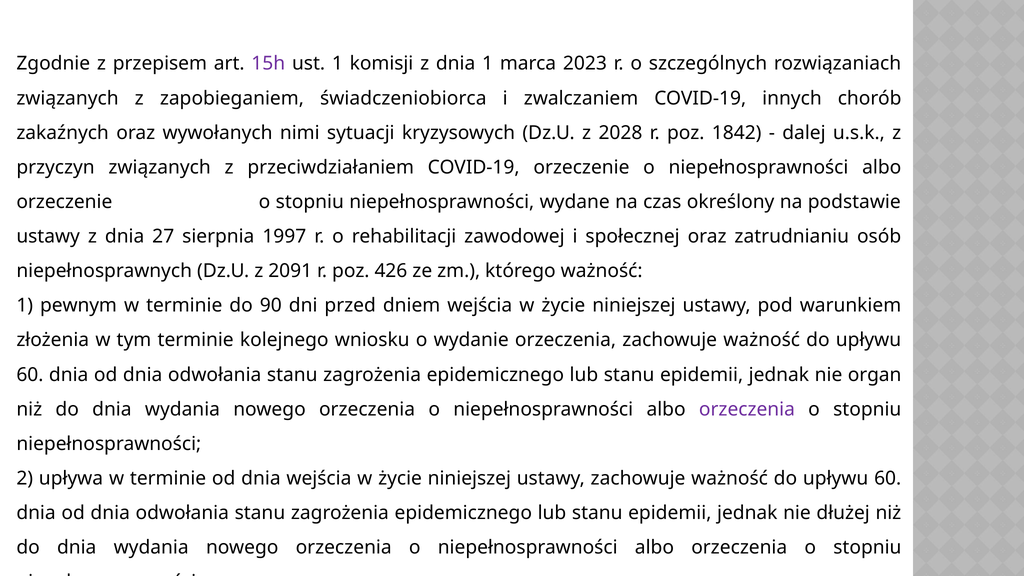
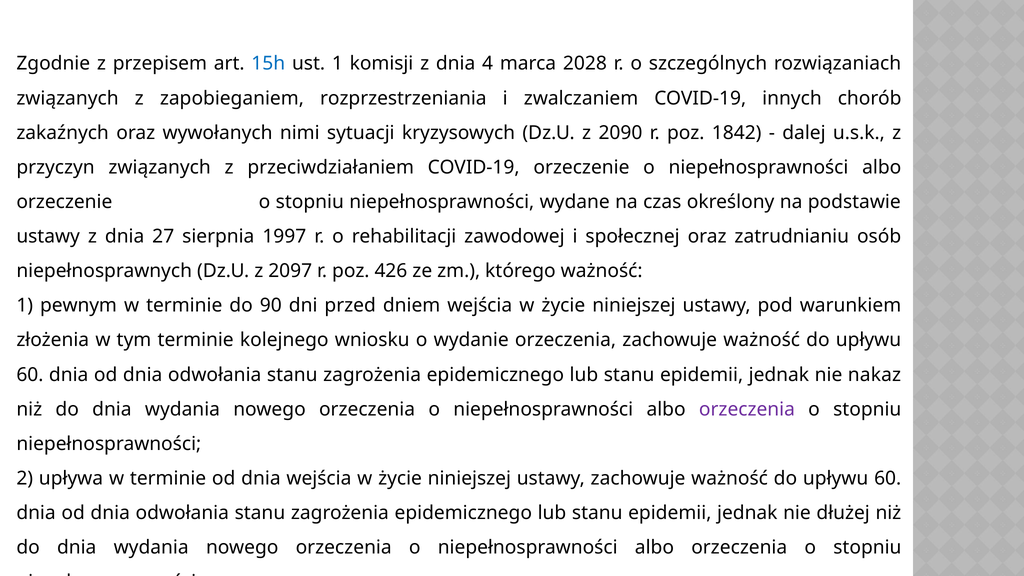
15h colour: purple -> blue
dnia 1: 1 -> 4
2023: 2023 -> 2028
świadczeniobiorca: świadczeniobiorca -> rozprzestrzeniania
2028: 2028 -> 2090
2091: 2091 -> 2097
organ: organ -> nakaz
